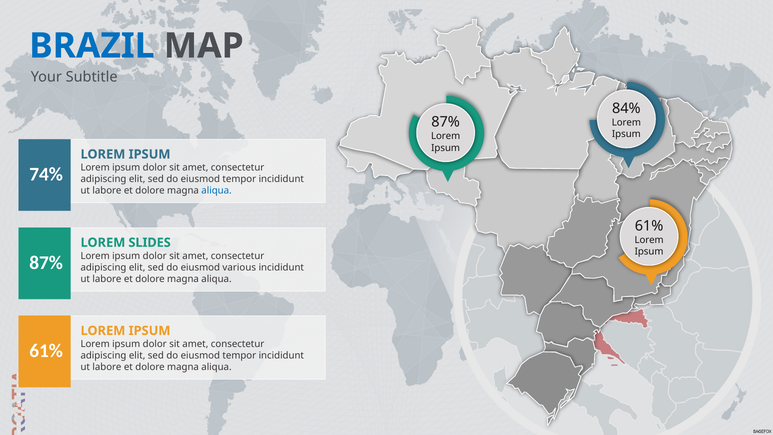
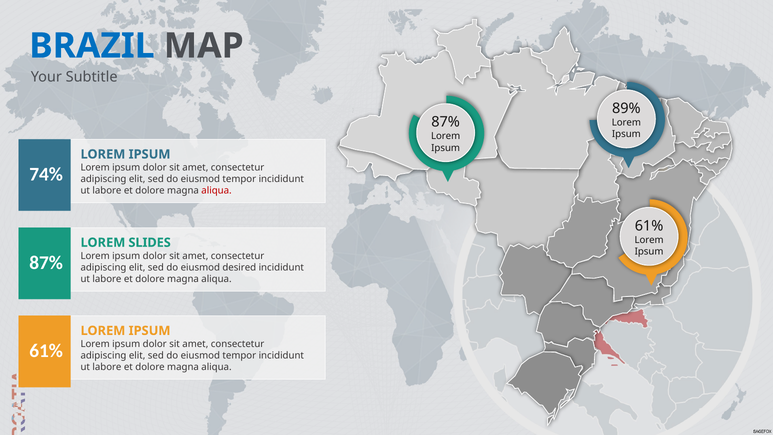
84%: 84% -> 89%
aliqua at (217, 191) colour: blue -> red
various: various -> desired
